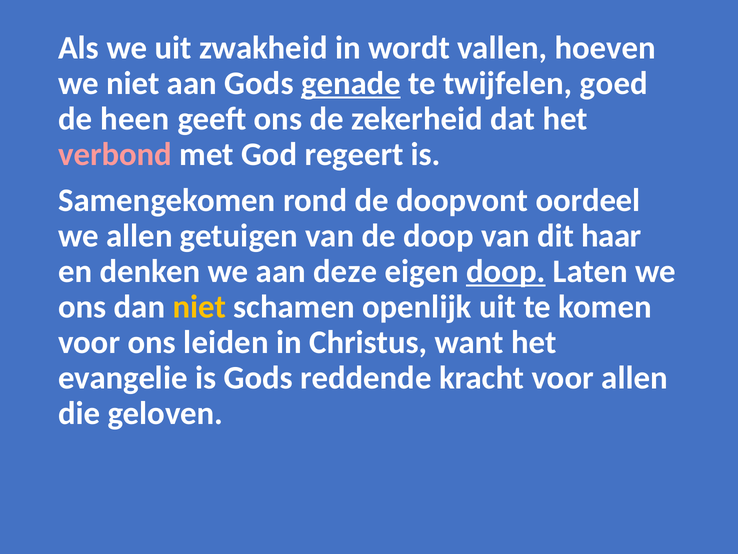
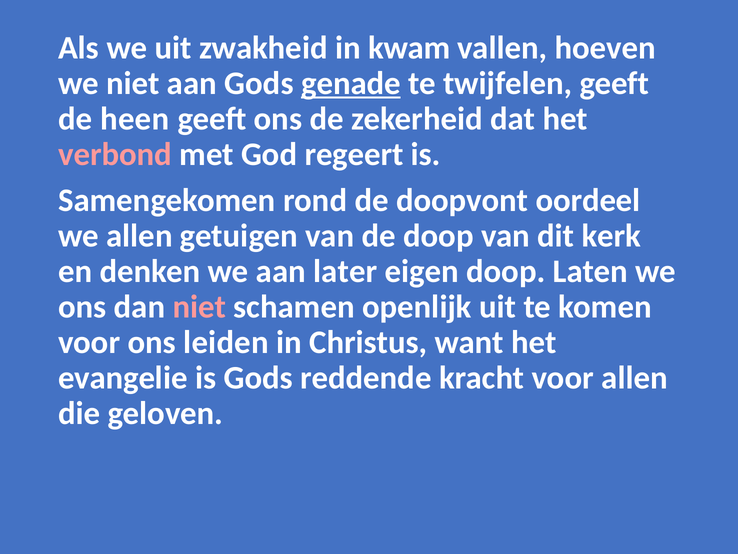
wordt: wordt -> kwam
twijfelen goed: goed -> geeft
haar: haar -> kerk
deze: deze -> later
doop at (506, 271) underline: present -> none
niet at (199, 306) colour: yellow -> pink
